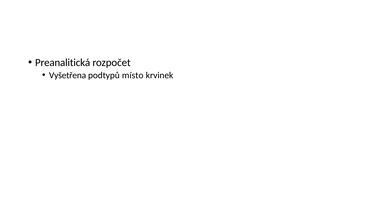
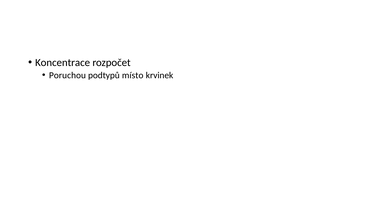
Preanalitická: Preanalitická -> Koncentrace
Vyšetřena: Vyšetřena -> Poruchou
